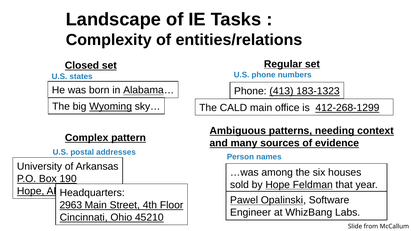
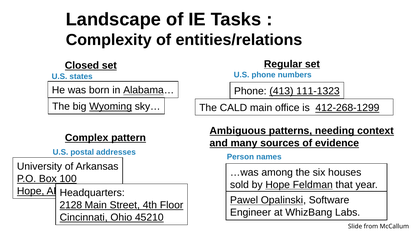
183-1323: 183-1323 -> 111-1323
190: 190 -> 100
2963: 2963 -> 2128
